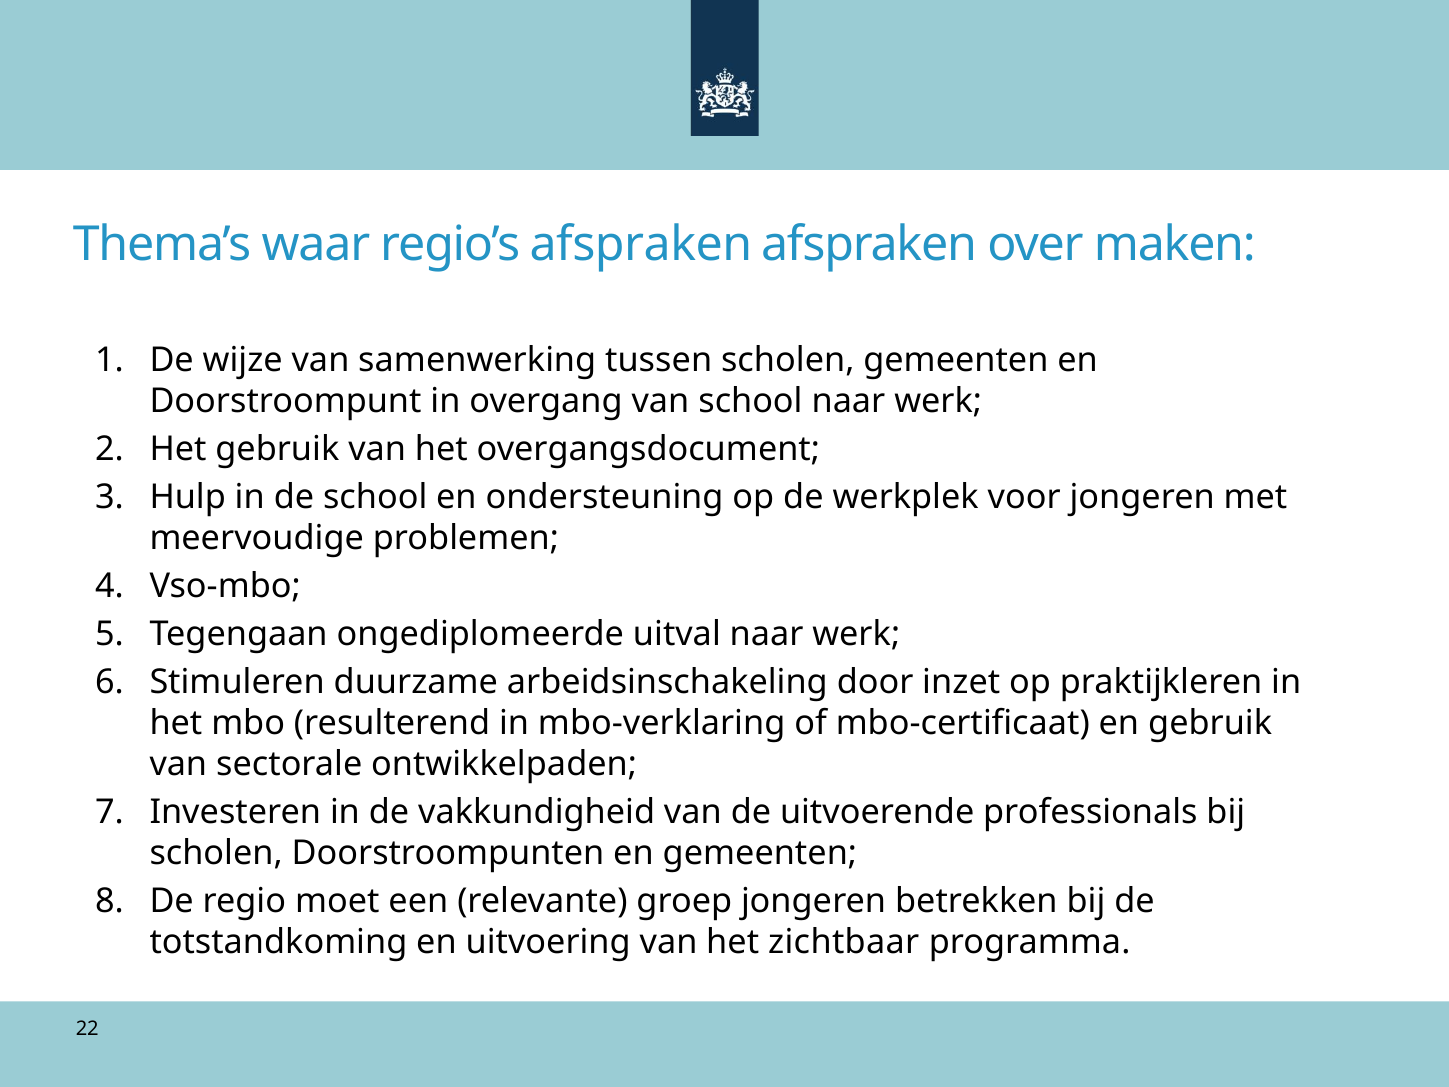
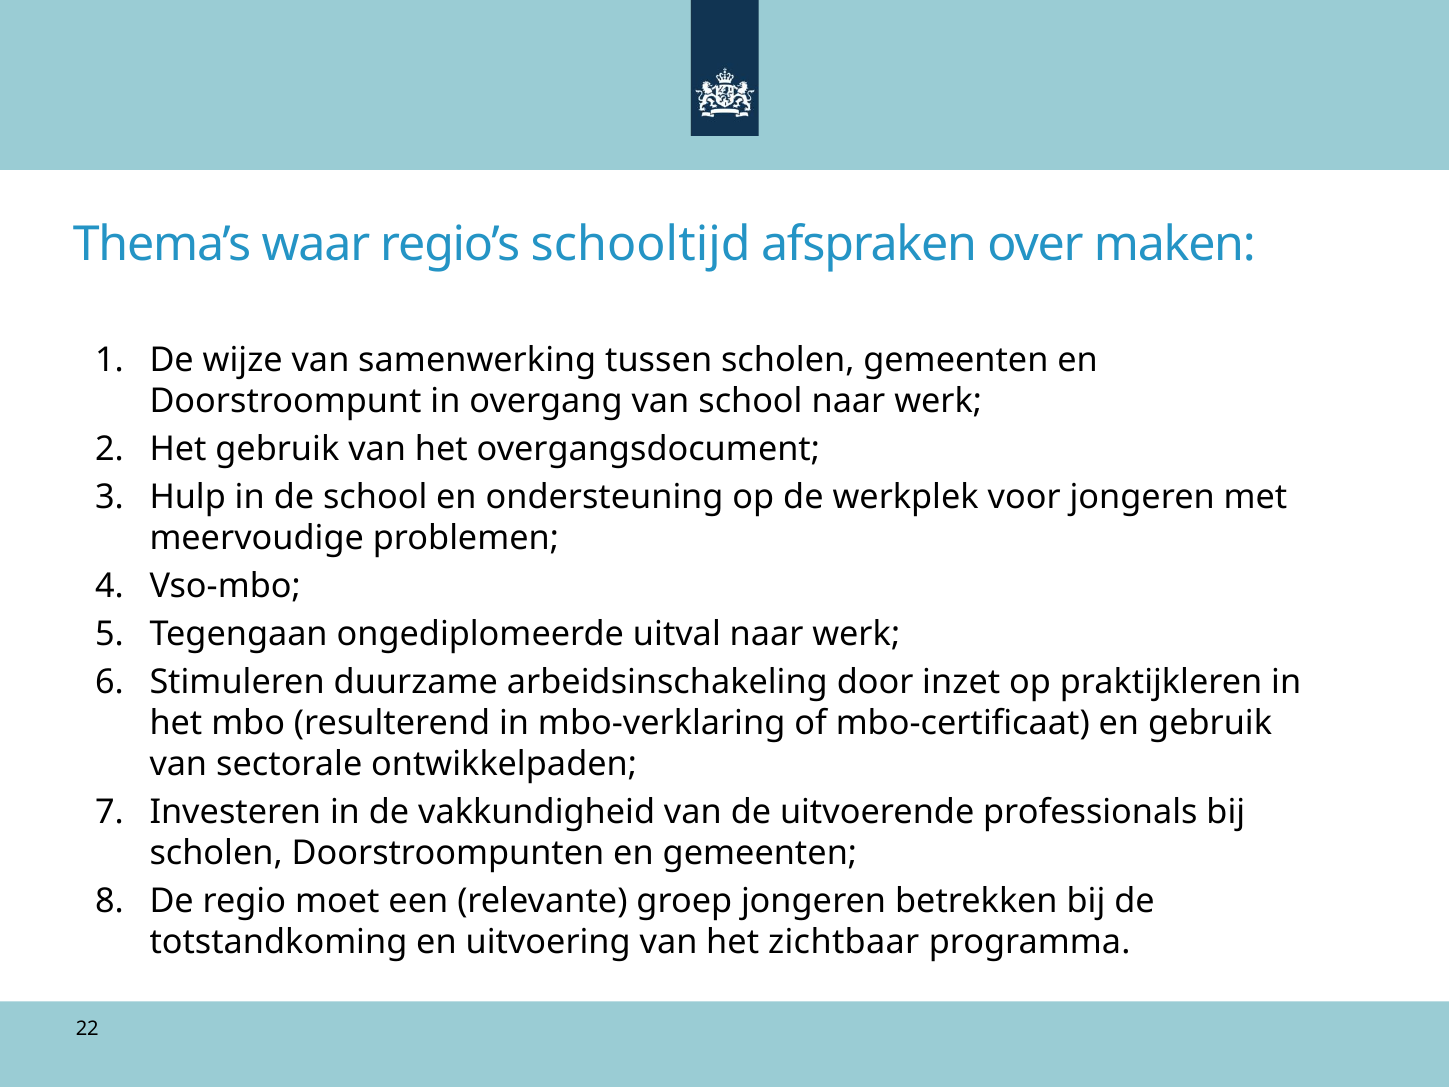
regio’s afspraken: afspraken -> schooltijd
